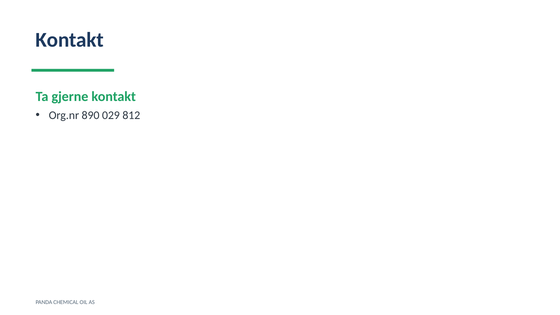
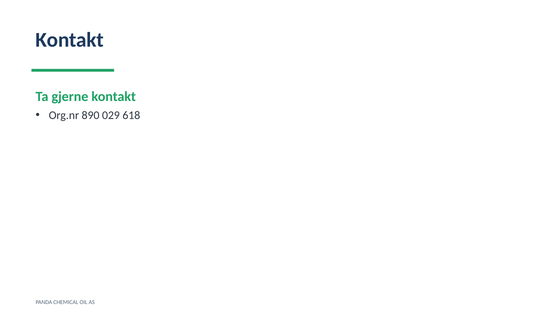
812: 812 -> 618
